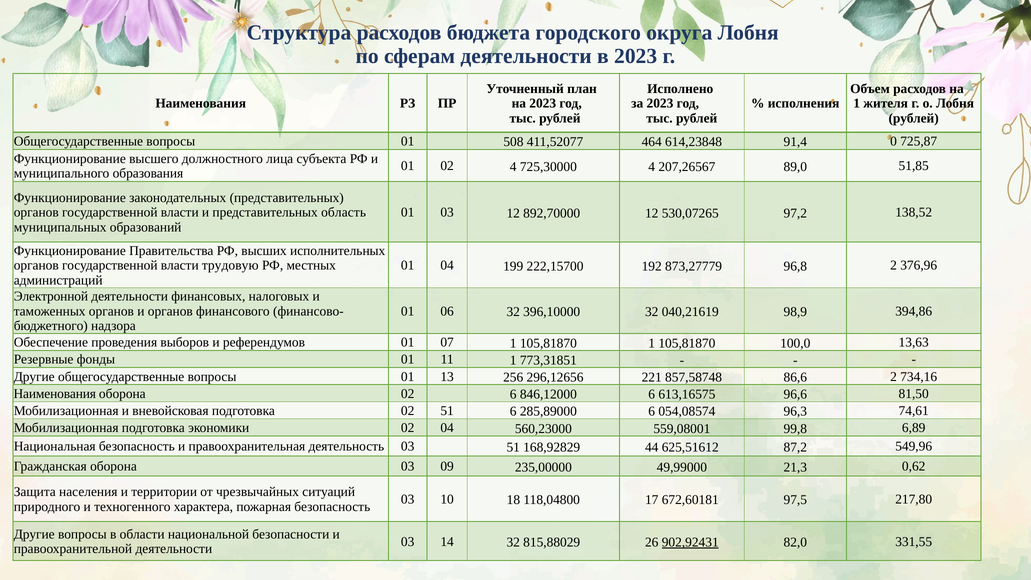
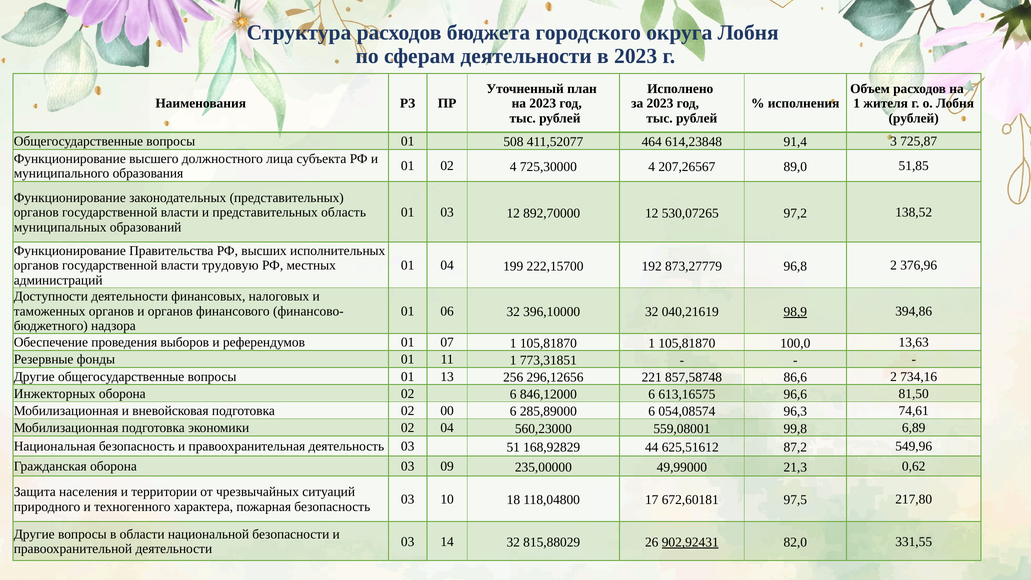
0: 0 -> 3
Электронной: Электронной -> Доступности
98,9 underline: none -> present
Наименования at (55, 394): Наименования -> Инжекторных
02 51: 51 -> 00
